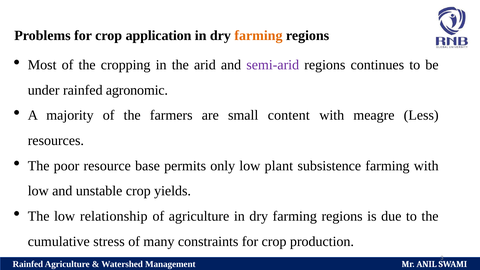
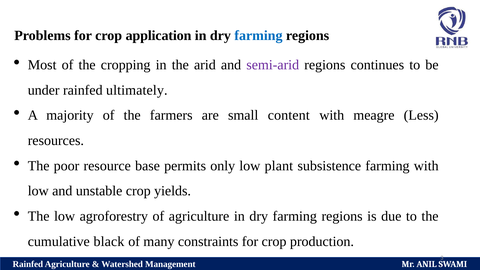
farming at (258, 36) colour: orange -> blue
agronomic: agronomic -> ultimately
relationship: relationship -> agroforestry
stress: stress -> black
